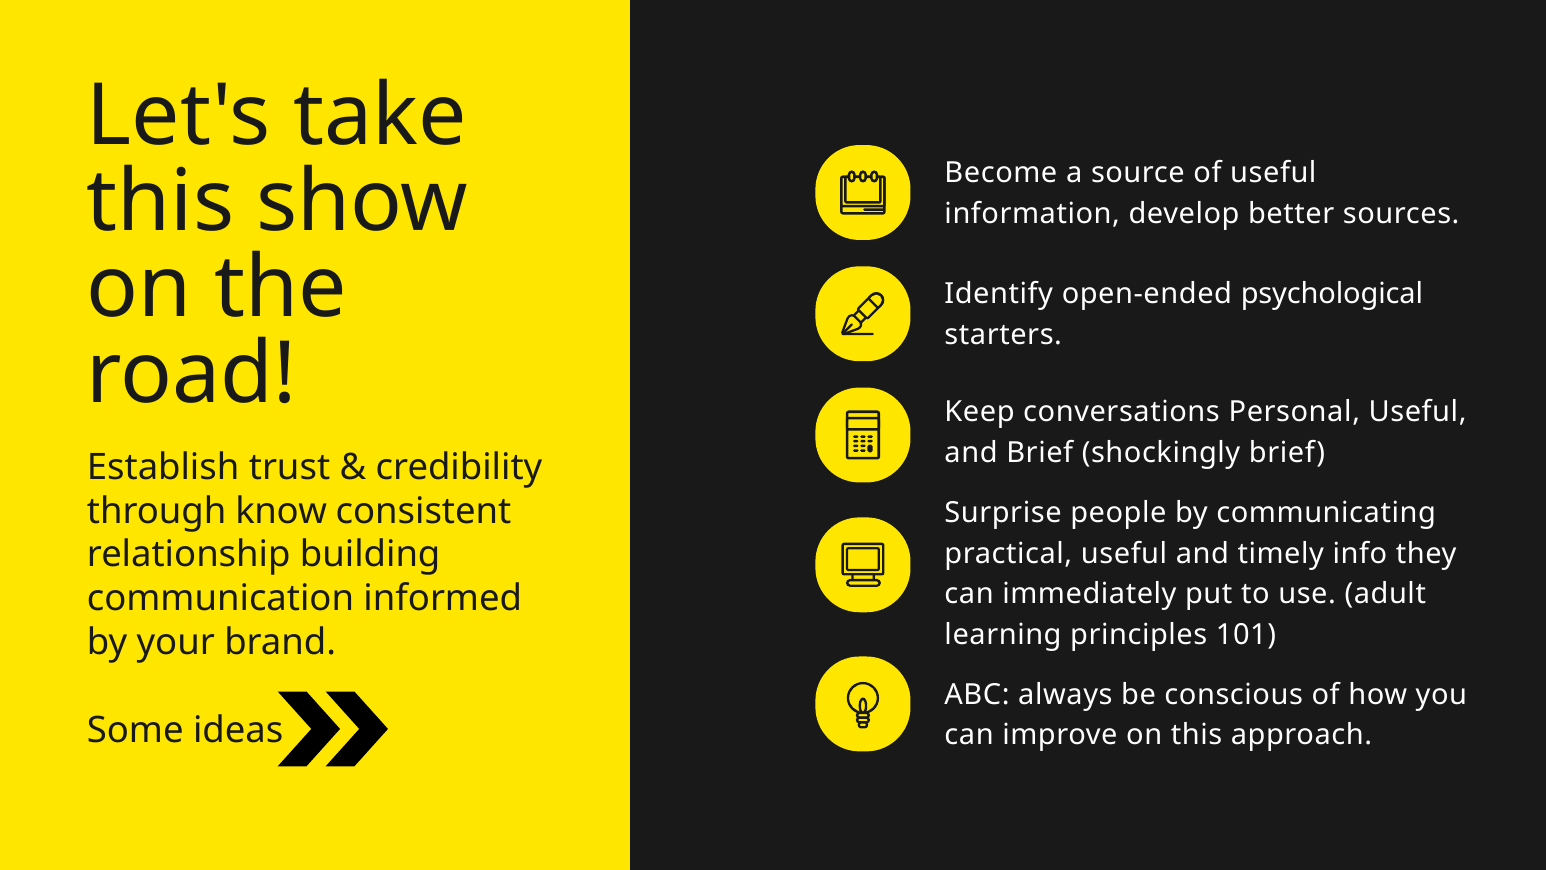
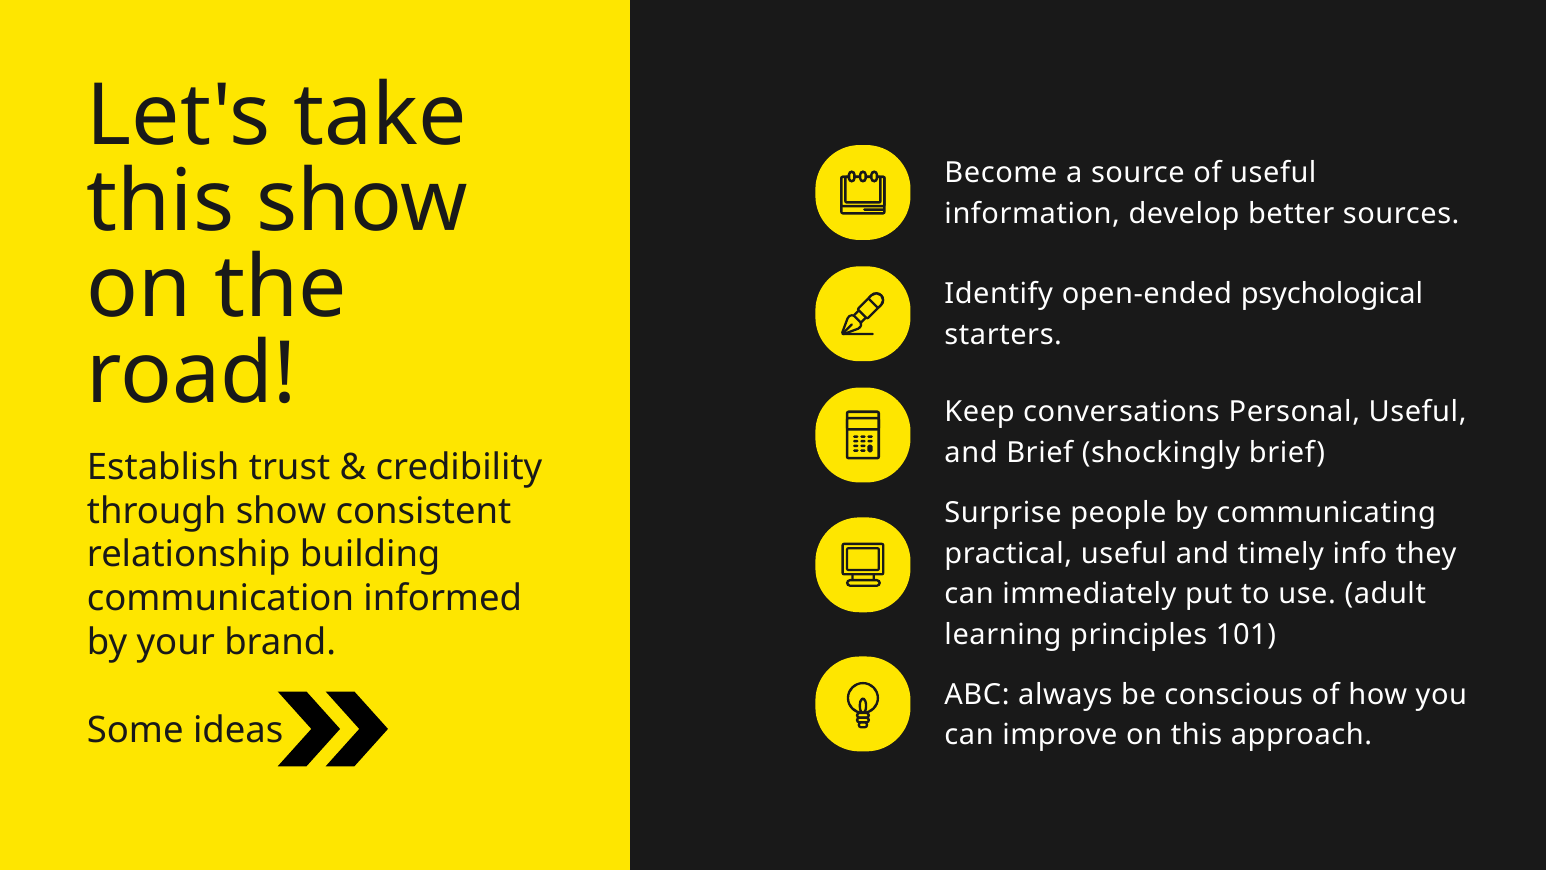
through know: know -> show
